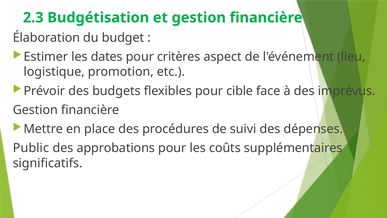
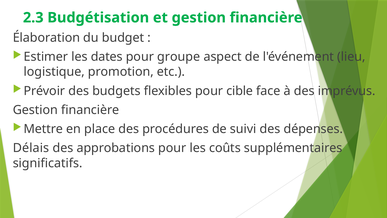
critères: critères -> groupe
Public: Public -> Délais
